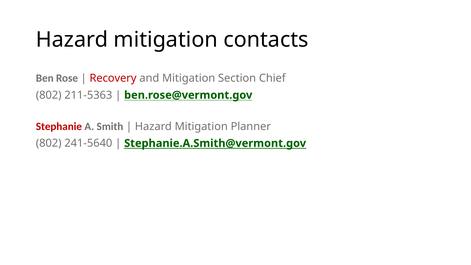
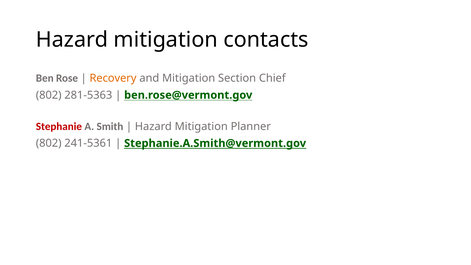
Recovery colour: red -> orange
211-5363: 211-5363 -> 281-5363
241-5640: 241-5640 -> 241-5361
